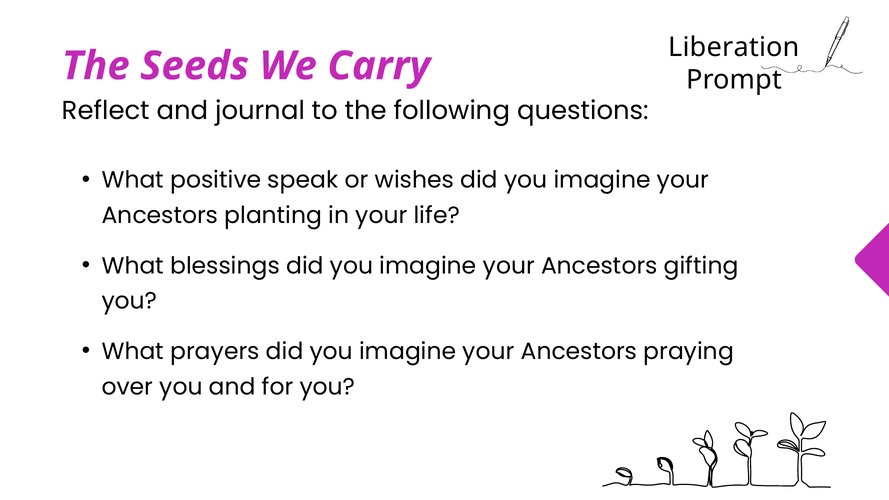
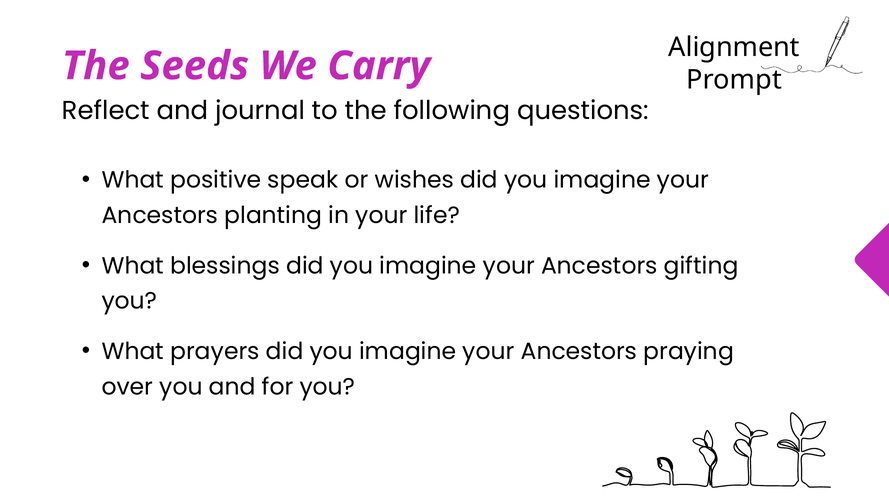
Liberation: Liberation -> Alignment
